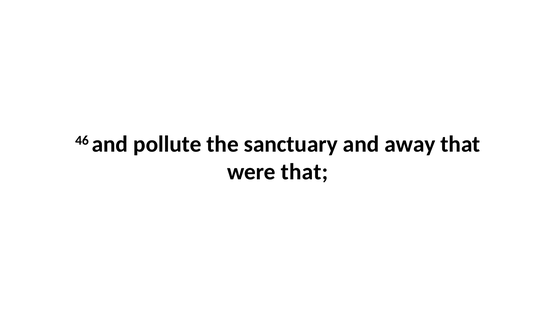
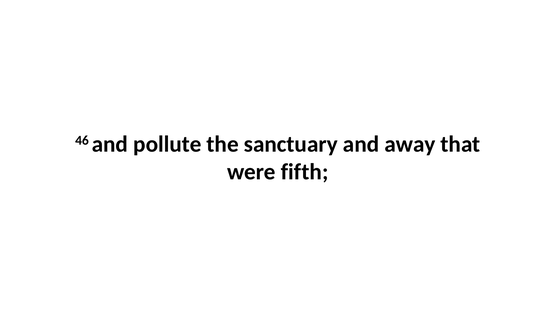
were that: that -> fifth
